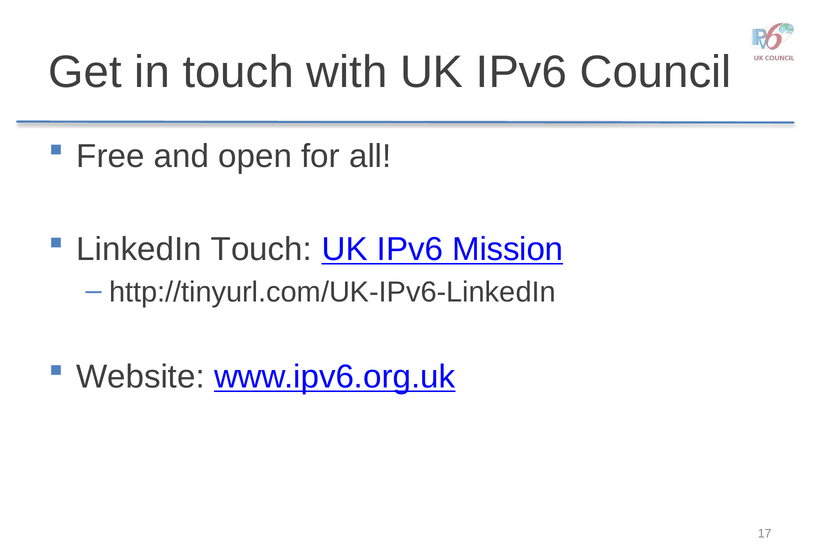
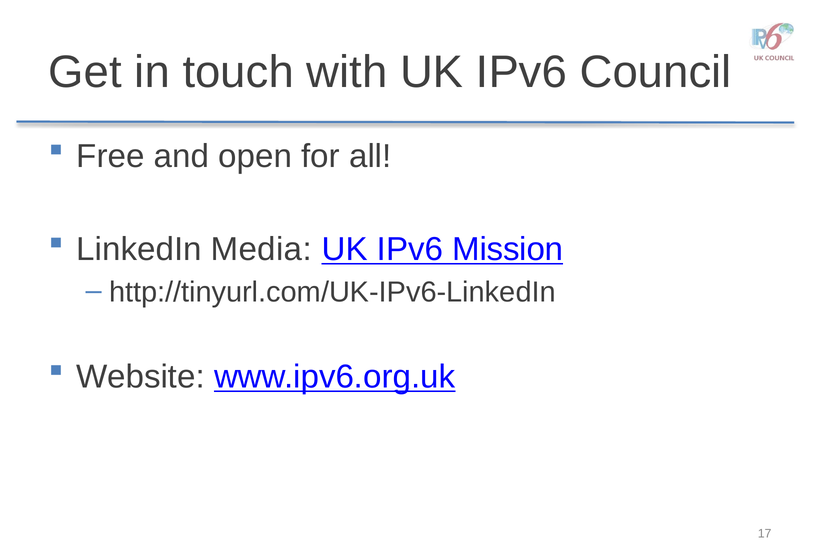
LinkedIn Touch: Touch -> Media
